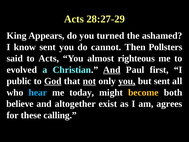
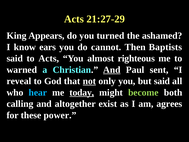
28:27-29: 28:27-29 -> 21:27-29
know sent: sent -> ears
Pollsters: Pollsters -> Baptists
evolved: evolved -> warned
first: first -> sent
public: public -> reveal
God underline: present -> none
you at (127, 81) underline: present -> none
but sent: sent -> said
today underline: none -> present
become colour: yellow -> light green
believe: believe -> calling
calling: calling -> power
